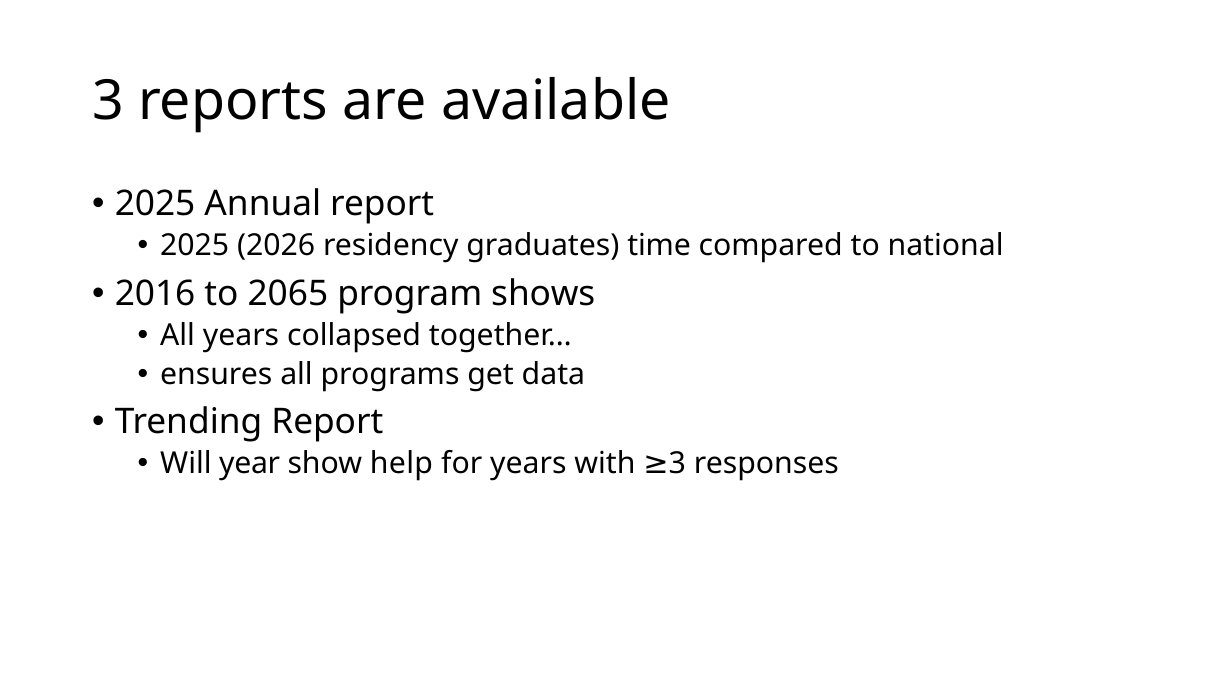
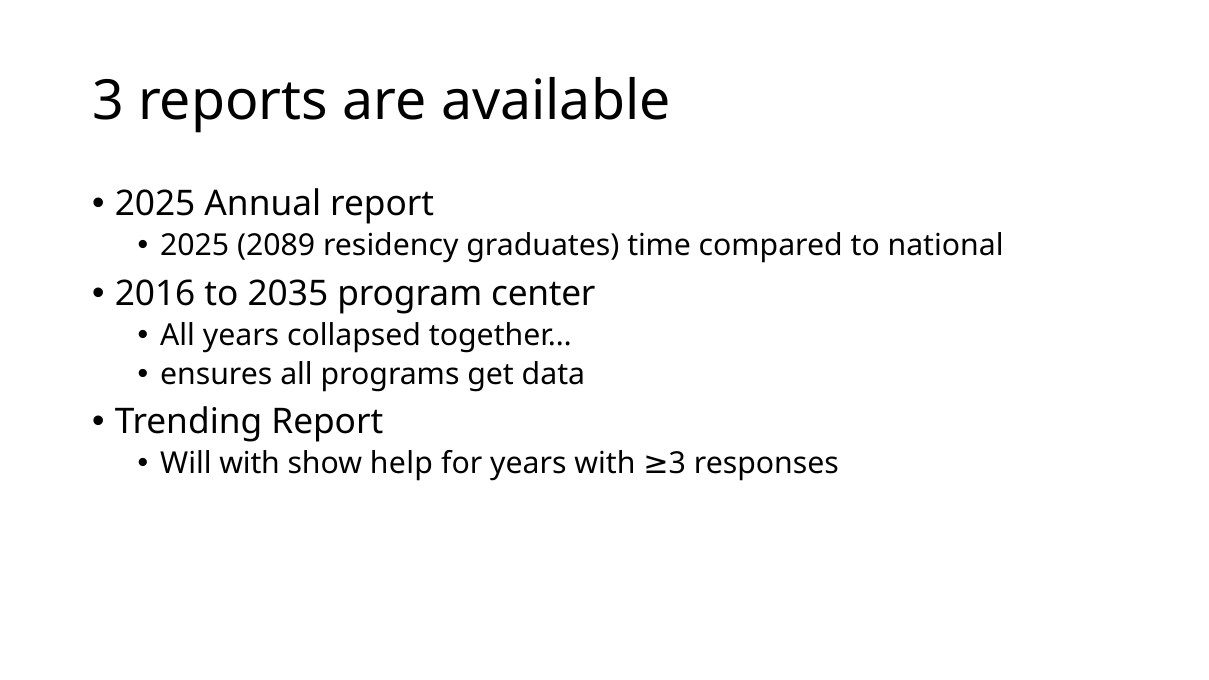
2026: 2026 -> 2089
2065: 2065 -> 2035
shows: shows -> center
Will year: year -> with
